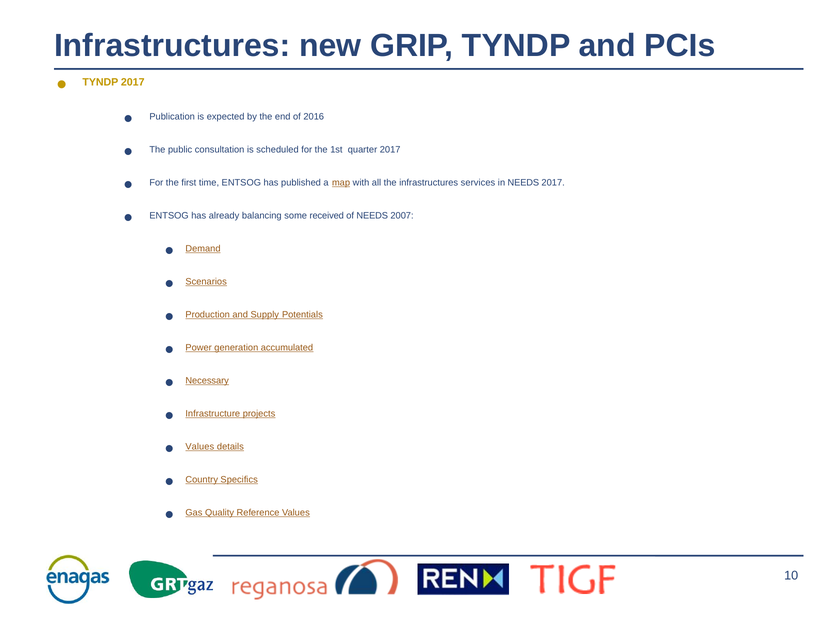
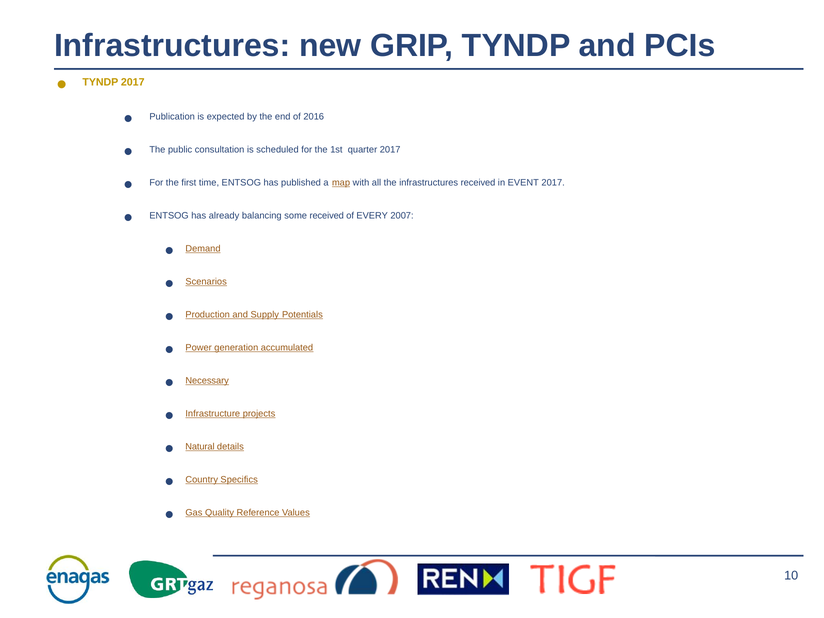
infrastructures services: services -> received
in NEEDS: NEEDS -> EVENT
of NEEDS: NEEDS -> EVERY
Values at (200, 447): Values -> Natural
